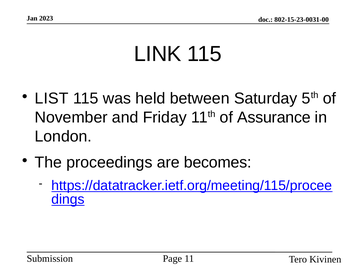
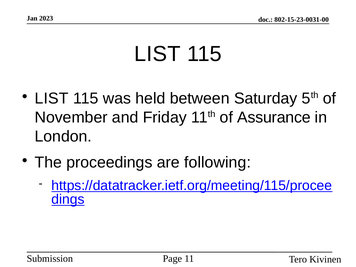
LINK at (158, 54): LINK -> LIST
becomes: becomes -> following
